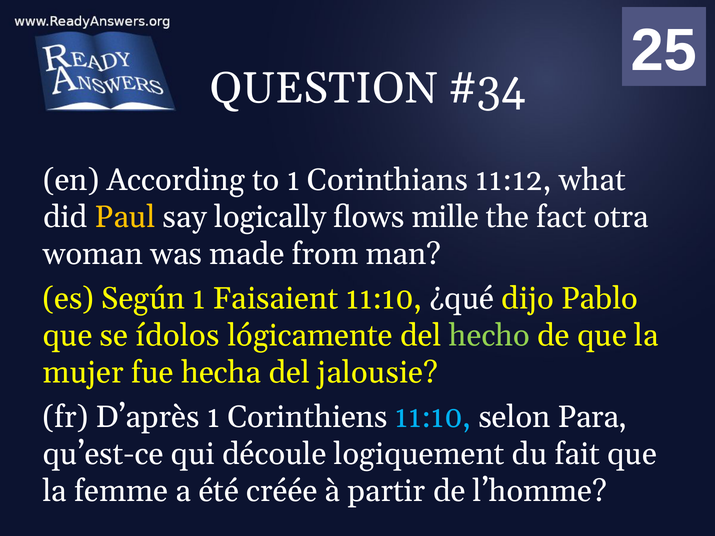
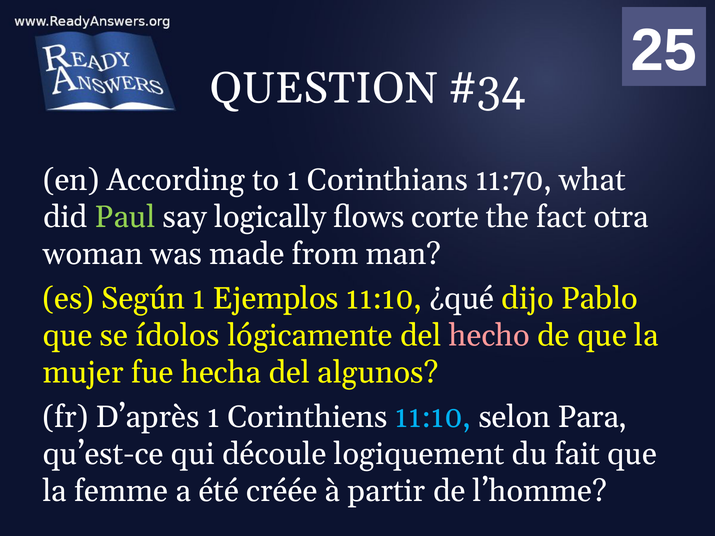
11:12: 11:12 -> 11:70
Paul colour: yellow -> light green
mille: mille -> corte
Faisaient: Faisaient -> Ejemplos
hecho colour: light green -> pink
jalousie: jalousie -> algunos
